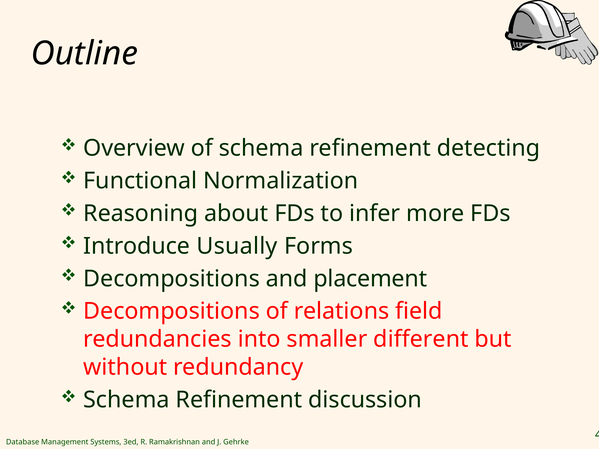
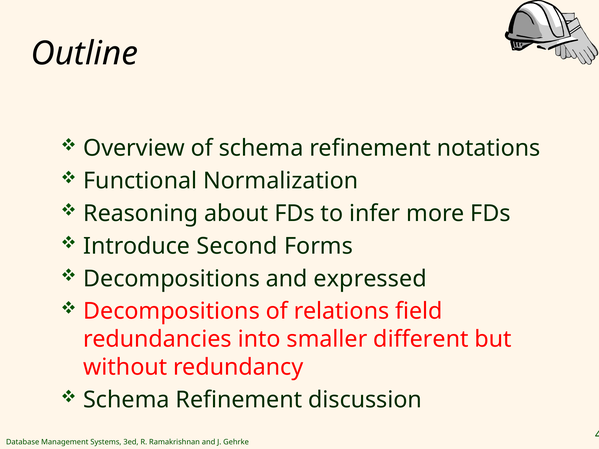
detecting: detecting -> notations
Usually: Usually -> Second
placement: placement -> expressed
